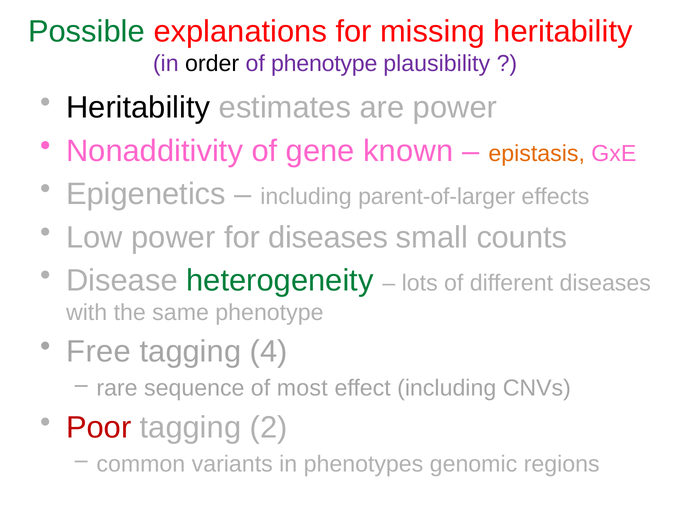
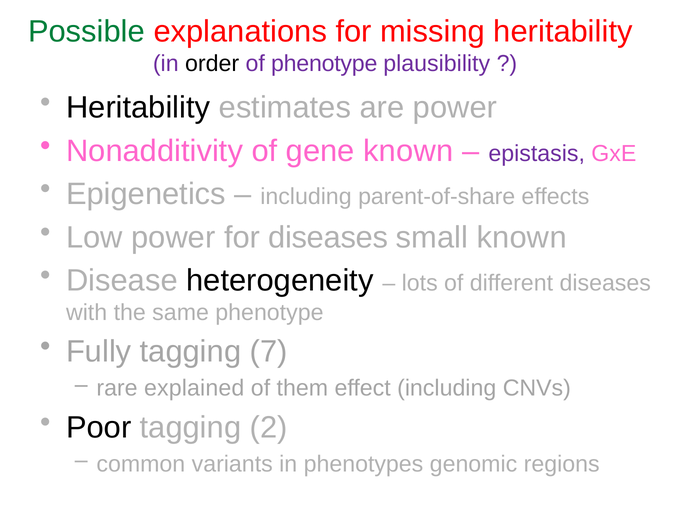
epistasis colour: orange -> purple
parent-of-larger: parent-of-larger -> parent-of-share
small counts: counts -> known
heterogeneity colour: green -> black
Free: Free -> Fully
4: 4 -> 7
sequence: sequence -> explained
most: most -> them
Poor colour: red -> black
